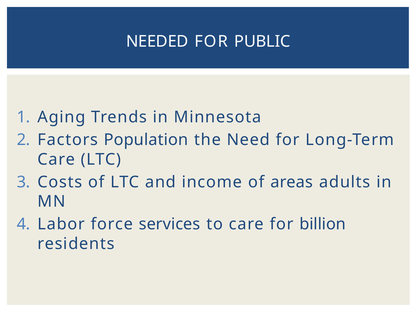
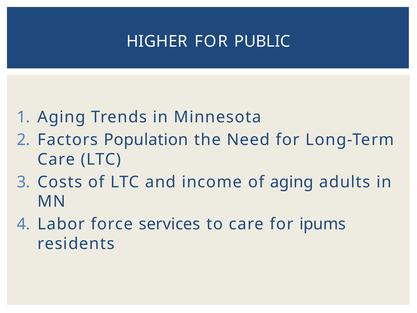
NEEDED: NEEDED -> HIGHER
of areas: areas -> aging
billion: billion -> ipums
